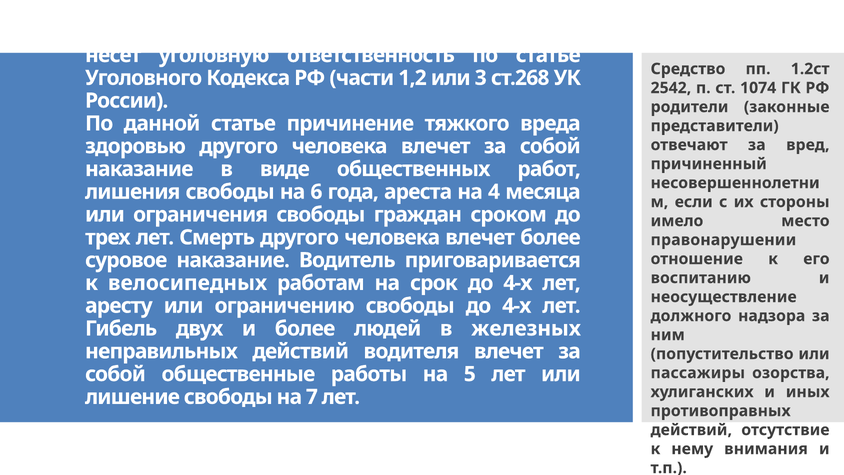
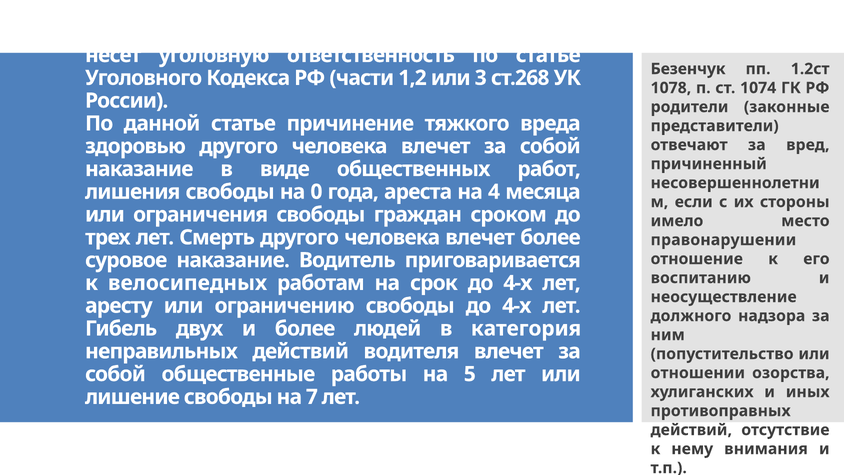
Средство: Средство -> Безенчук
2542: 2542 -> 1078
6: 6 -> 0
железных: железных -> категория
пассажиры: пассажиры -> отношении
